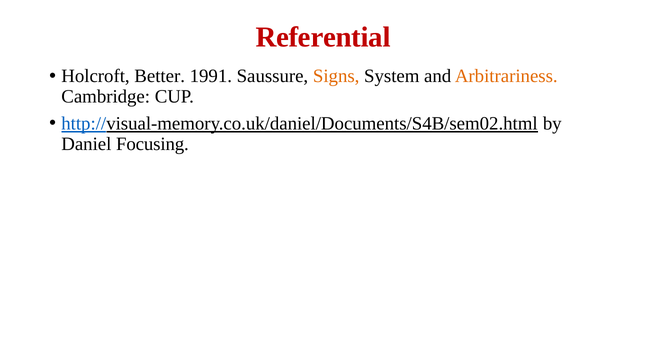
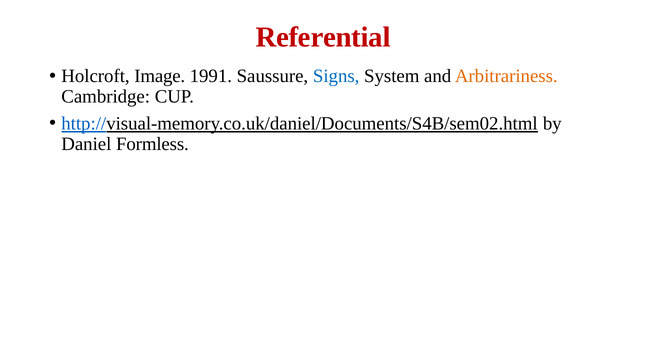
Better: Better -> Image
Signs colour: orange -> blue
Focusing: Focusing -> Formless
